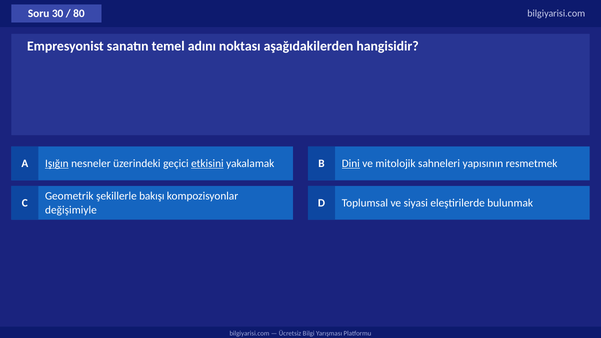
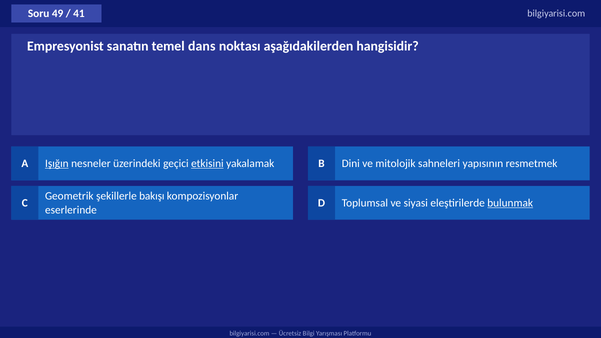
30: 30 -> 49
80: 80 -> 41
adını: adını -> dans
Dini underline: present -> none
bulunmak underline: none -> present
değişimiyle: değişimiyle -> eserlerinde
